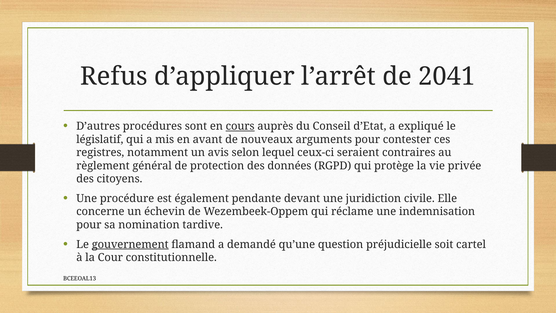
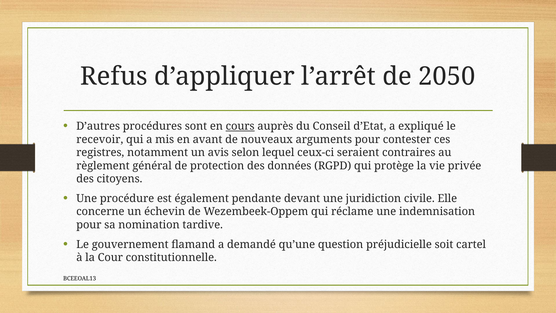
2041: 2041 -> 2050
législatif: législatif -> recevoir
gouvernement underline: present -> none
